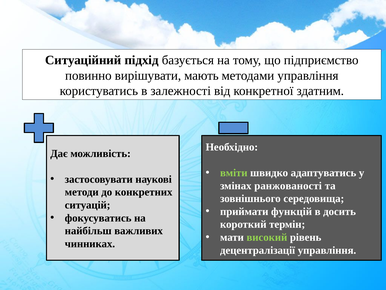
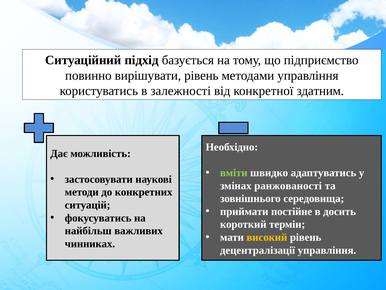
вирішувати мають: мають -> рівень
функцій: функцій -> постійне
високий colour: light green -> yellow
